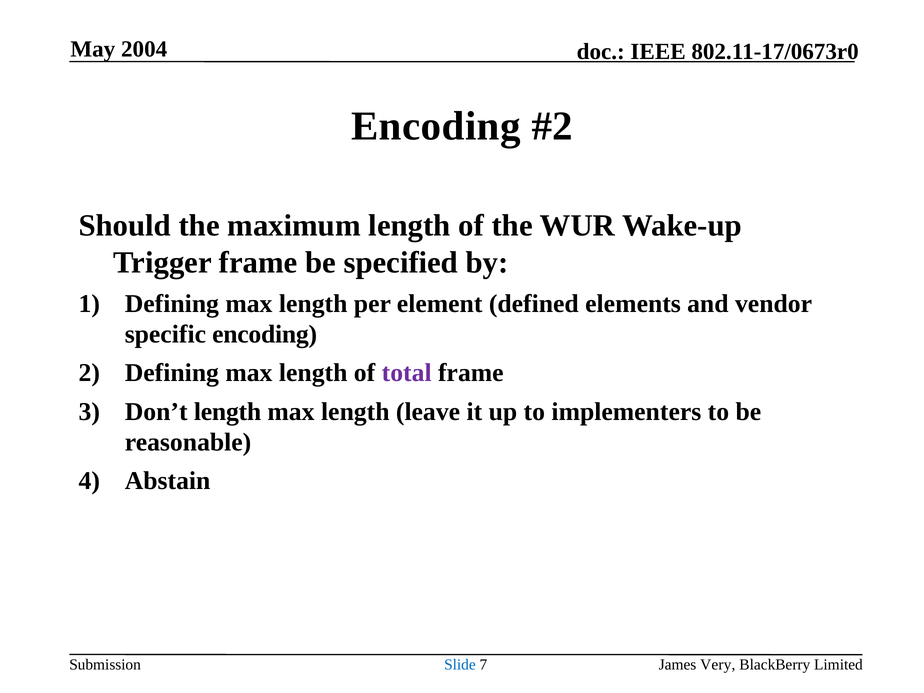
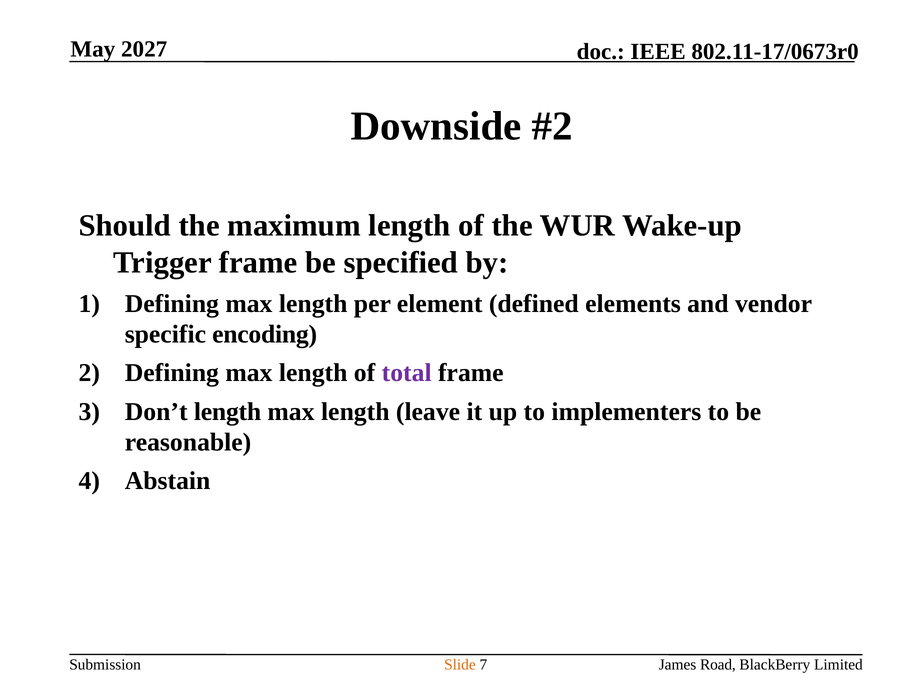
2004: 2004 -> 2027
Encoding at (436, 126): Encoding -> Downside
Slide colour: blue -> orange
Very: Very -> Road
